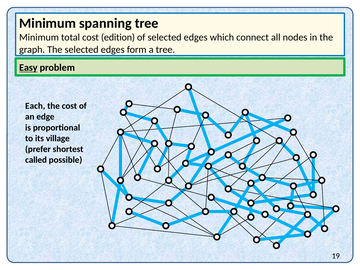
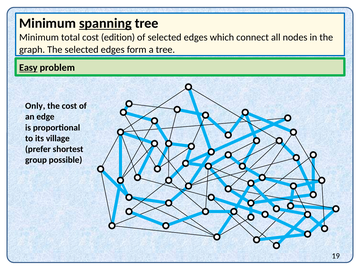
spanning underline: none -> present
Each: Each -> Only
called: called -> group
